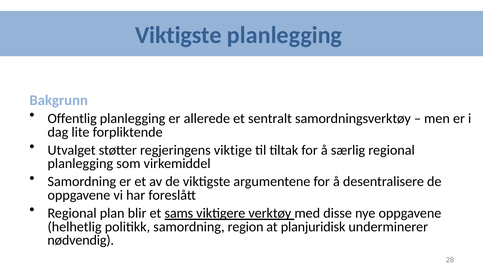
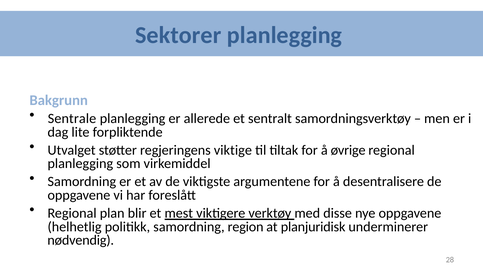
Viktigste at (178, 35): Viktigste -> Sektorer
Offentlig: Offentlig -> Sentrale
særlig: særlig -> øvrige
sams: sams -> mest
